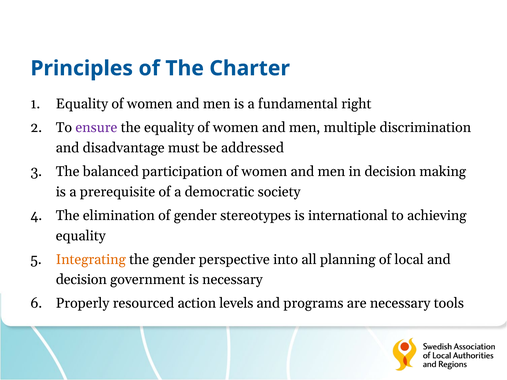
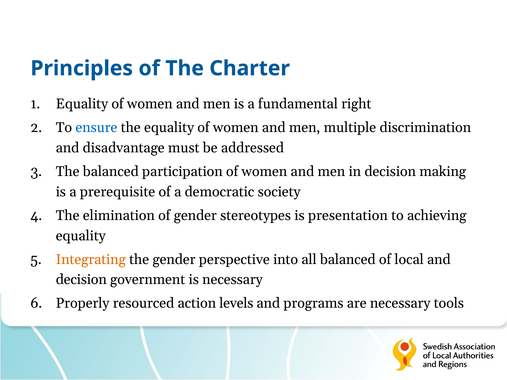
ensure colour: purple -> blue
international: international -> presentation
all planning: planning -> balanced
